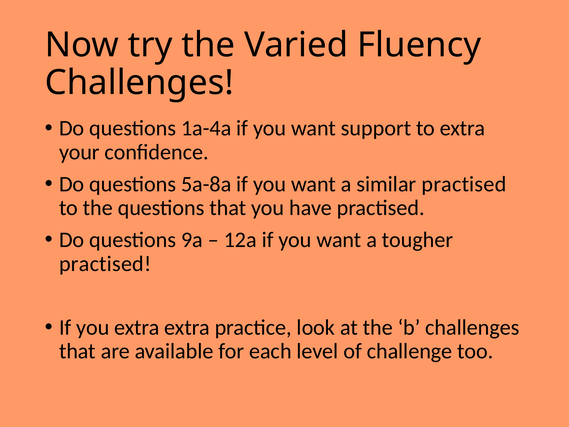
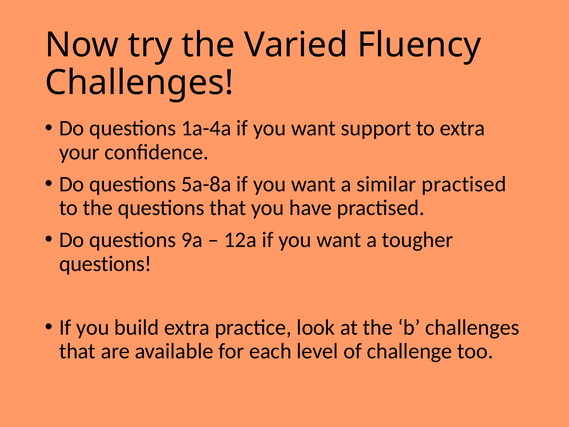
practised at (105, 264): practised -> questions
you extra: extra -> build
